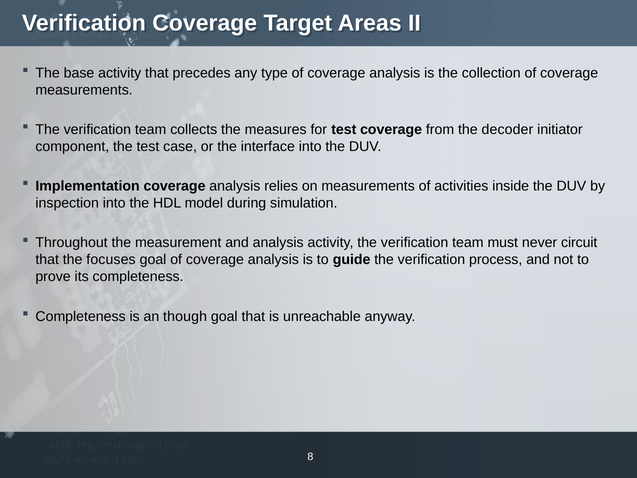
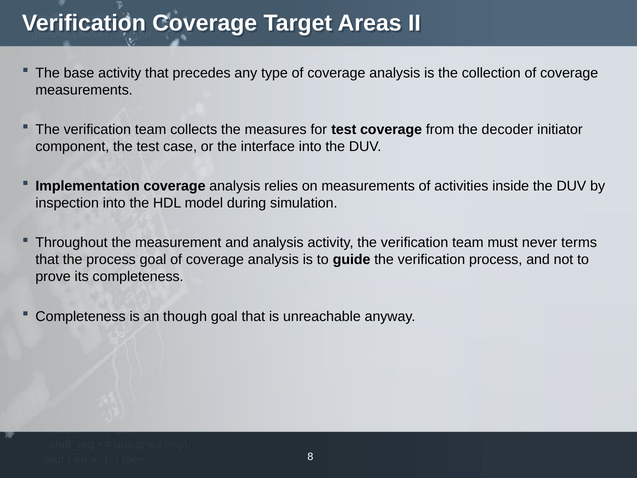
circuit: circuit -> terms
the focuses: focuses -> process
